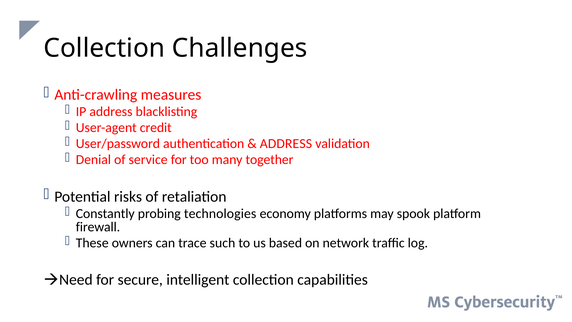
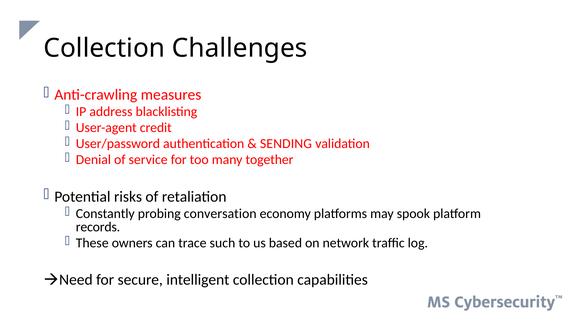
ADDRESS at (286, 144): ADDRESS -> SENDING
technologies: technologies -> conversation
firewall: firewall -> records
